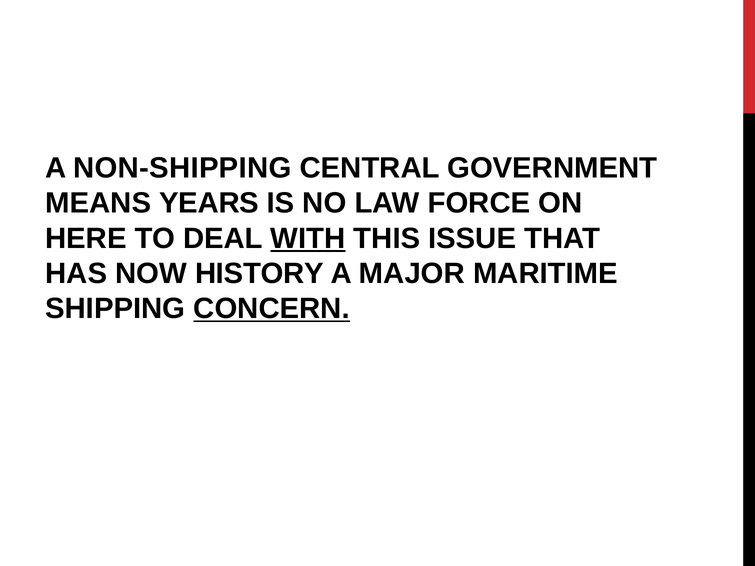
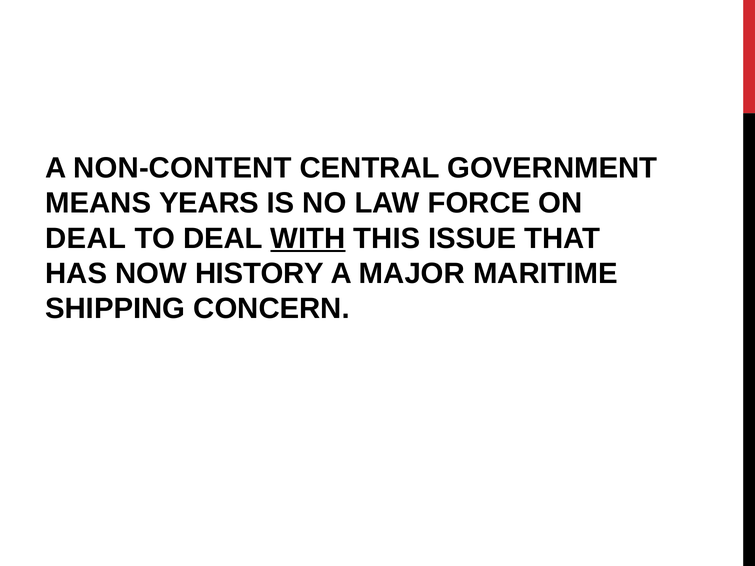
NON-SHIPPING: NON-SHIPPING -> NON-CONTENT
HERE at (86, 238): HERE -> DEAL
CONCERN underline: present -> none
